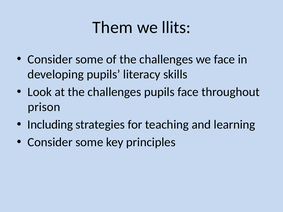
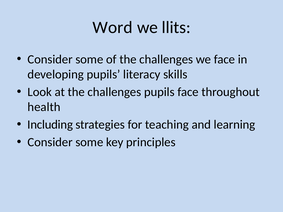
Them: Them -> Word
prison: prison -> health
